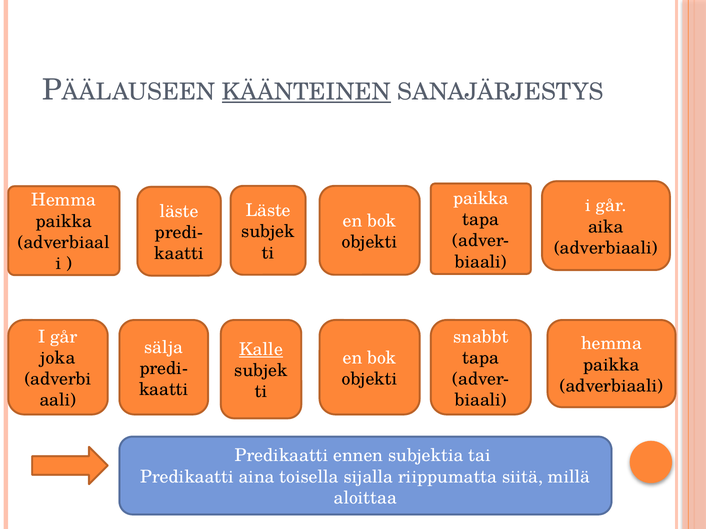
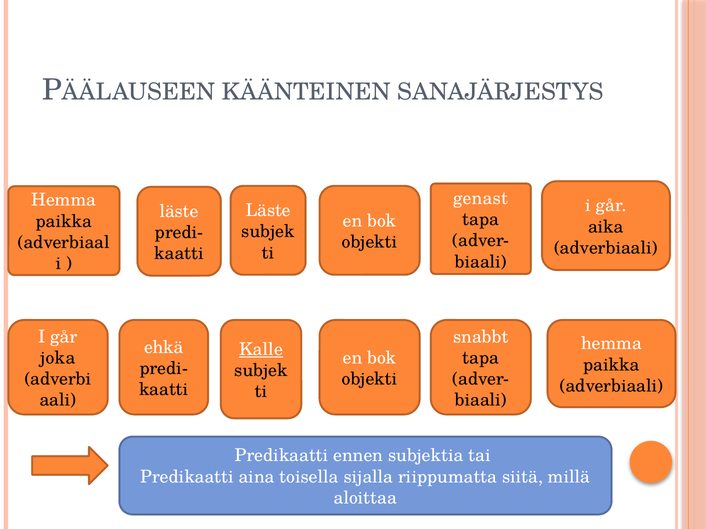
KÄÄNTEINEN underline: present -> none
paikka at (481, 198): paikka -> genast
sälja: sälja -> ehkä
